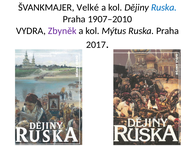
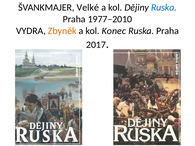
1907–2010: 1907–2010 -> 1977–2010
Zbyněk colour: purple -> orange
Mýtus: Mýtus -> Konec
